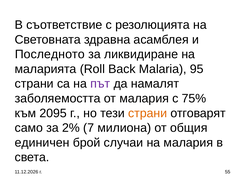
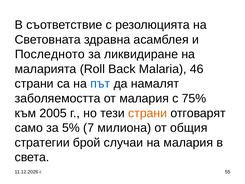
95: 95 -> 46
път colour: purple -> blue
2095: 2095 -> 2005
2%: 2% -> 5%
единичен: единичен -> стратегии
